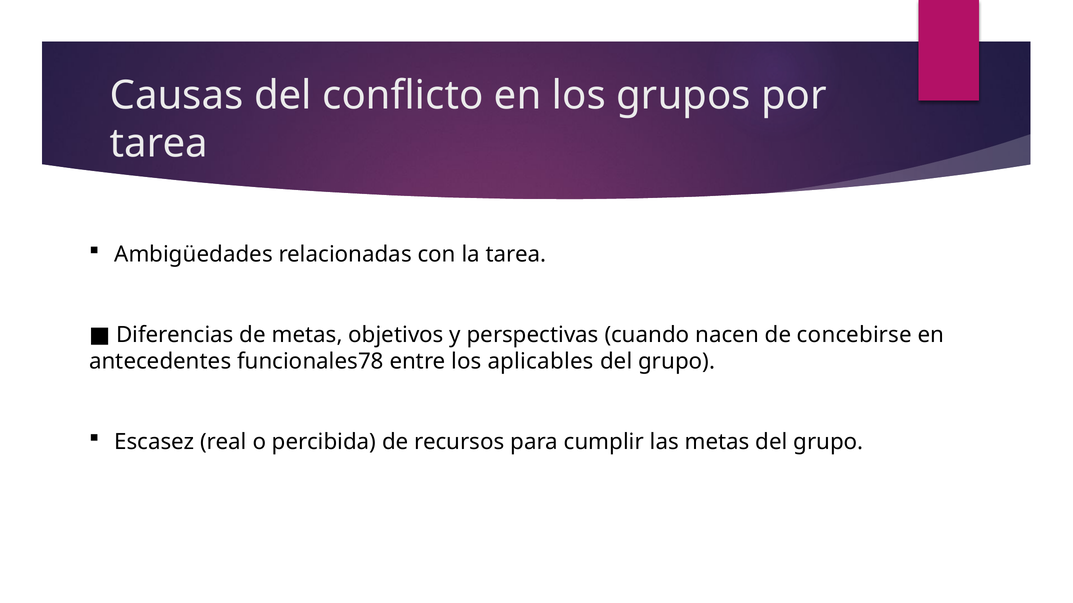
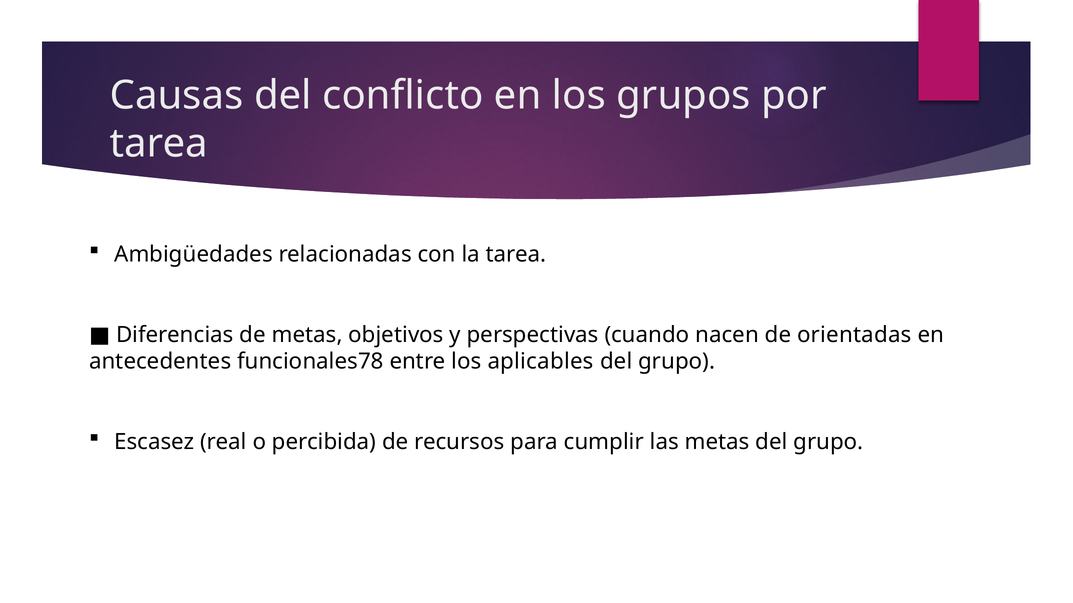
concebirse: concebirse -> orientadas
